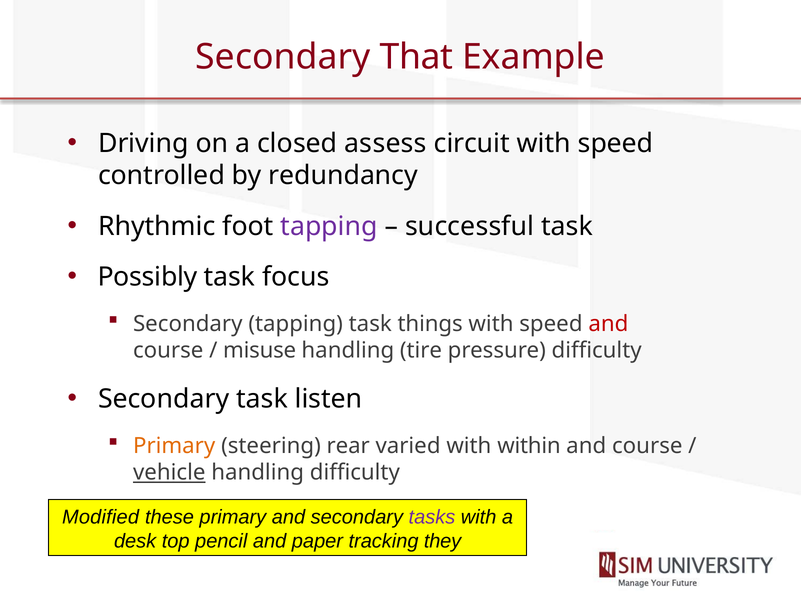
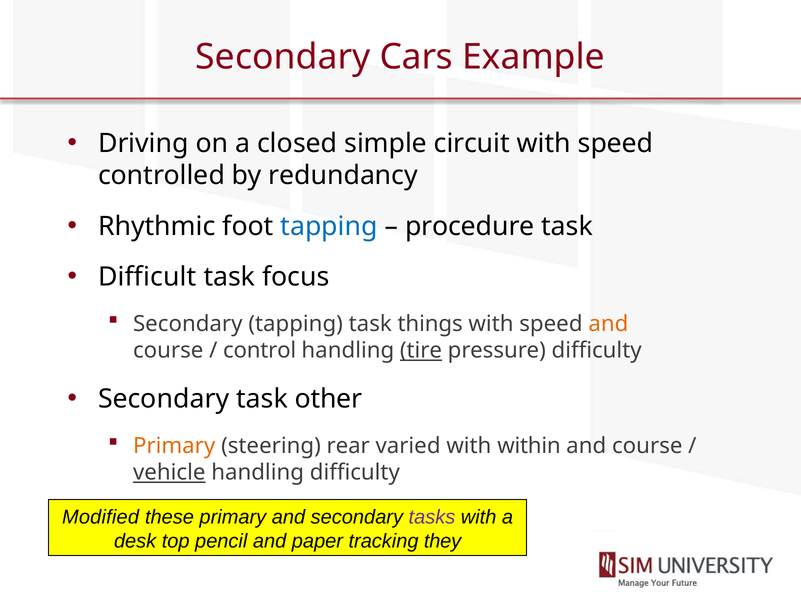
That: That -> Cars
assess: assess -> simple
tapping at (329, 226) colour: purple -> blue
successful: successful -> procedure
Possibly: Possibly -> Difficult
and at (608, 324) colour: red -> orange
misuse: misuse -> control
tire underline: none -> present
listen: listen -> other
